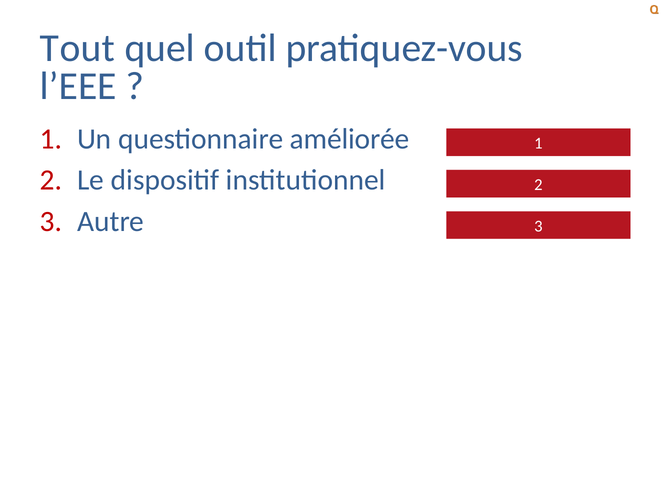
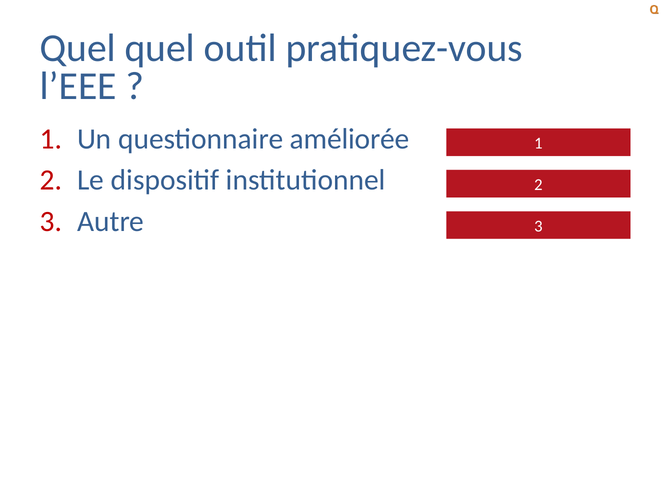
Tout at (78, 48): Tout -> Quel
